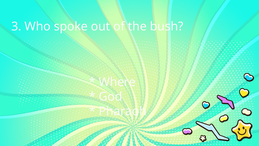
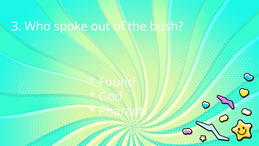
Where: Where -> Found
